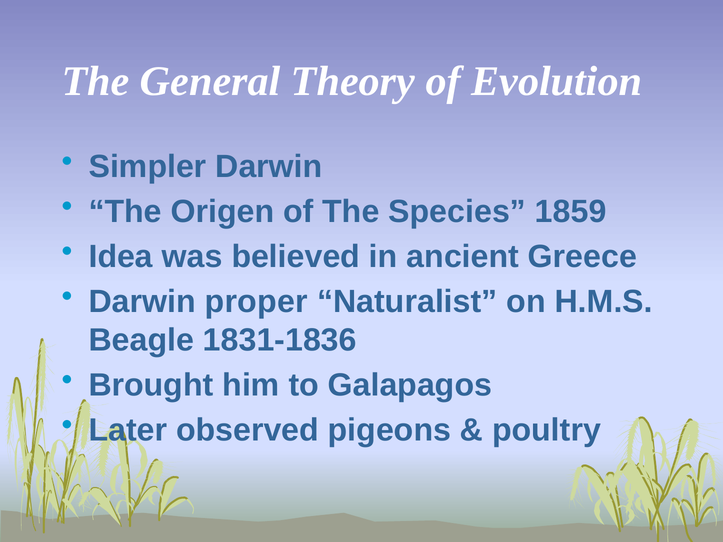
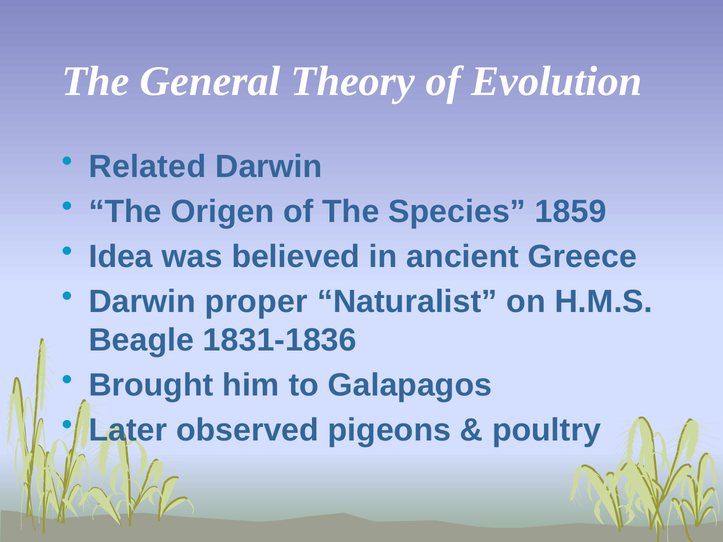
Simpler: Simpler -> Related
